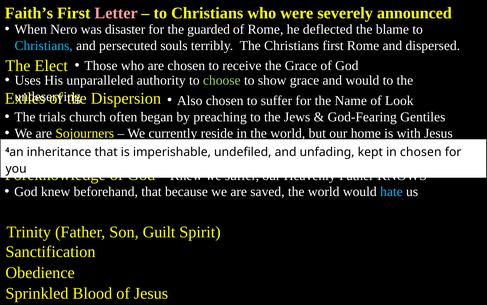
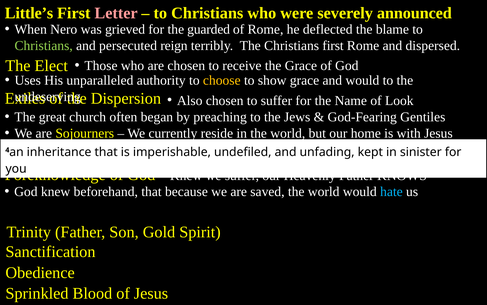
Faith’s: Faith’s -> Little’s
disaster: disaster -> grieved
Christians at (44, 46) colour: light blue -> light green
souls: souls -> reign
choose colour: light green -> yellow
trials: trials -> great
in chosen: chosen -> sinister
Guilt: Guilt -> Gold
